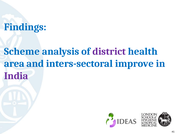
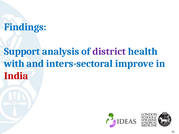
Scheme: Scheme -> Support
area: area -> with
India colour: purple -> red
